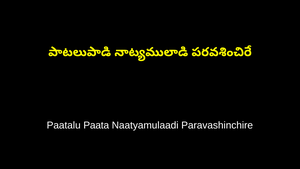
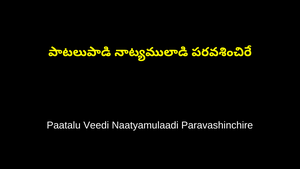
Paata: Paata -> Veedi
